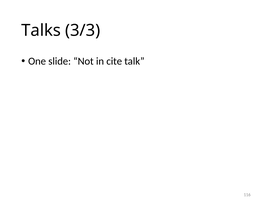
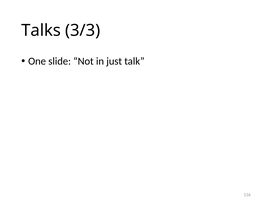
cite: cite -> just
